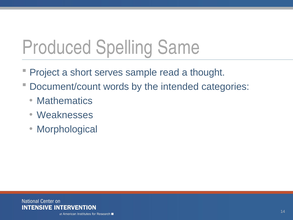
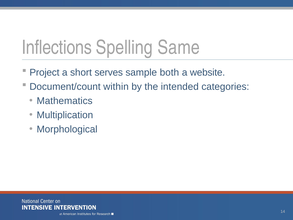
Produced: Produced -> Inflections
read: read -> both
thought: thought -> website
words: words -> within
Weaknesses: Weaknesses -> Multiplication
